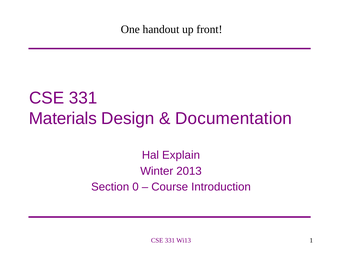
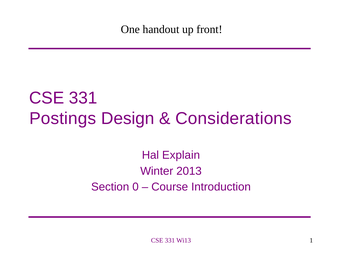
Materials: Materials -> Postings
Documentation: Documentation -> Considerations
